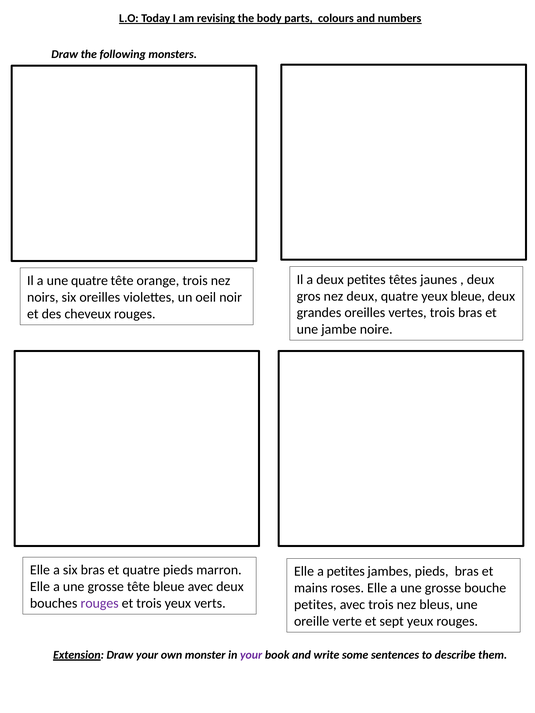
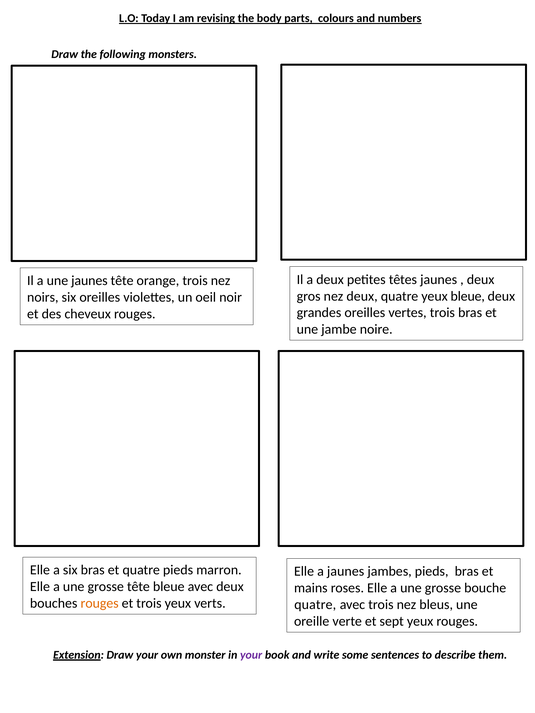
une quatre: quatre -> jaunes
a petites: petites -> jaunes
rouges at (100, 604) colour: purple -> orange
petites at (315, 605): petites -> quatre
